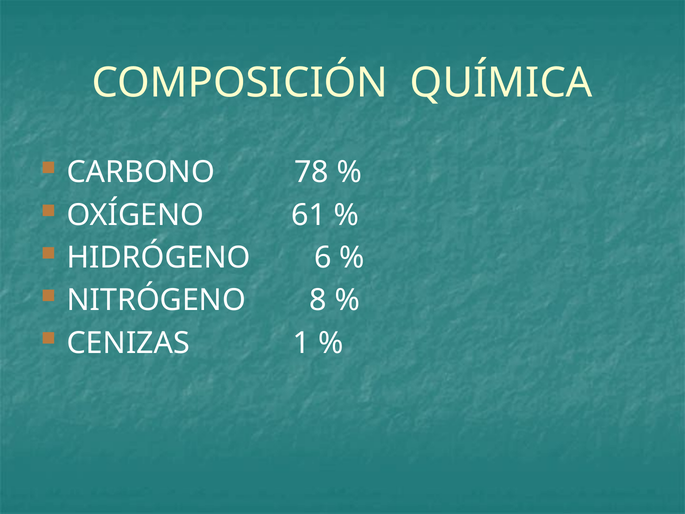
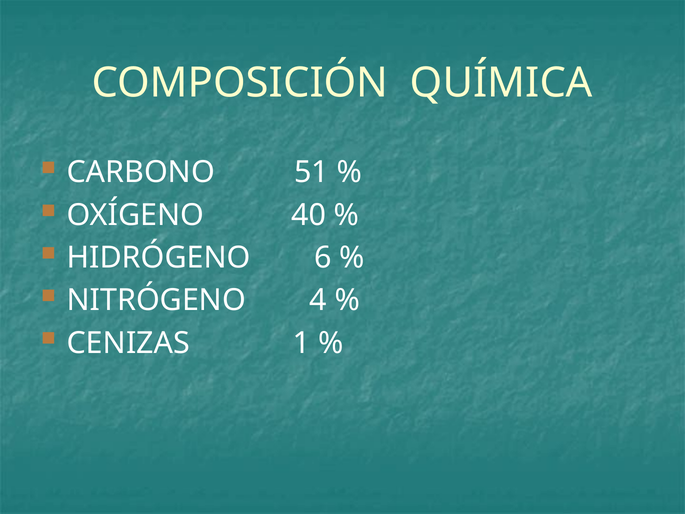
78: 78 -> 51
61: 61 -> 40
8: 8 -> 4
